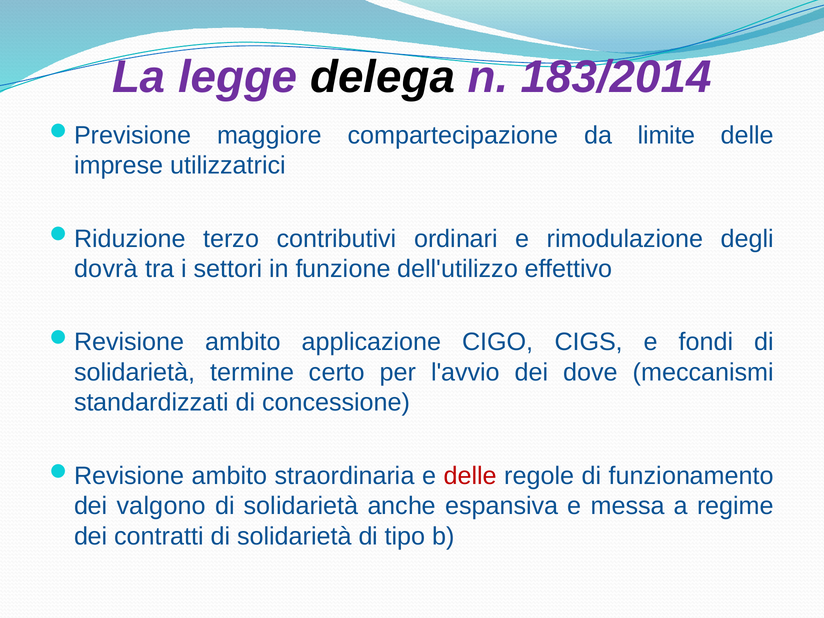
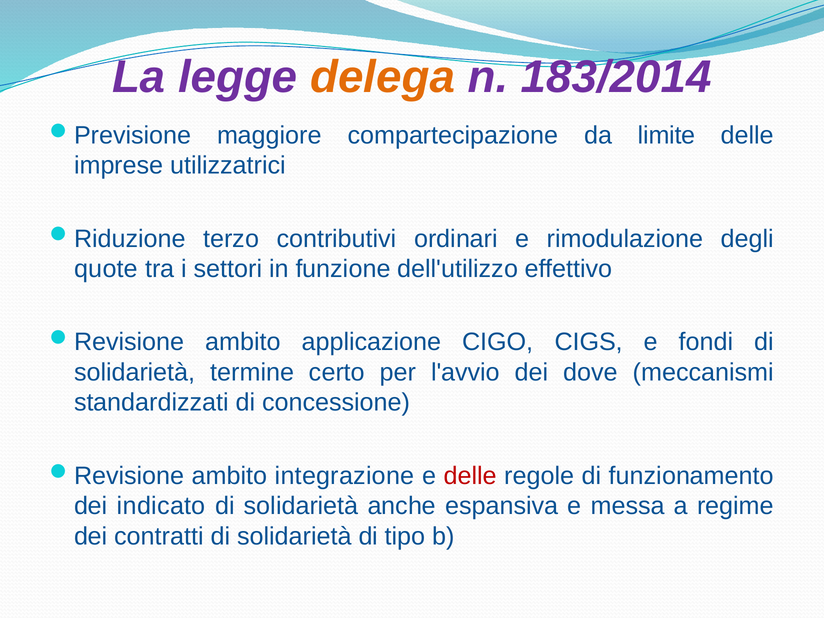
delega colour: black -> orange
dovrà: dovrà -> quote
straordinaria: straordinaria -> integrazione
valgono: valgono -> indicato
